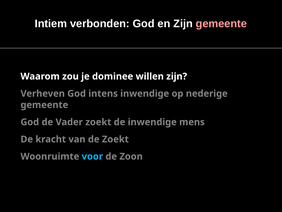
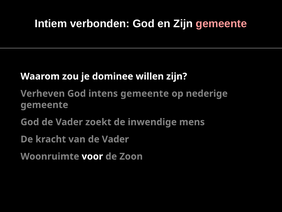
intens inwendige: inwendige -> gemeente
van de Zoekt: Zoekt -> Vader
voor colour: light blue -> white
